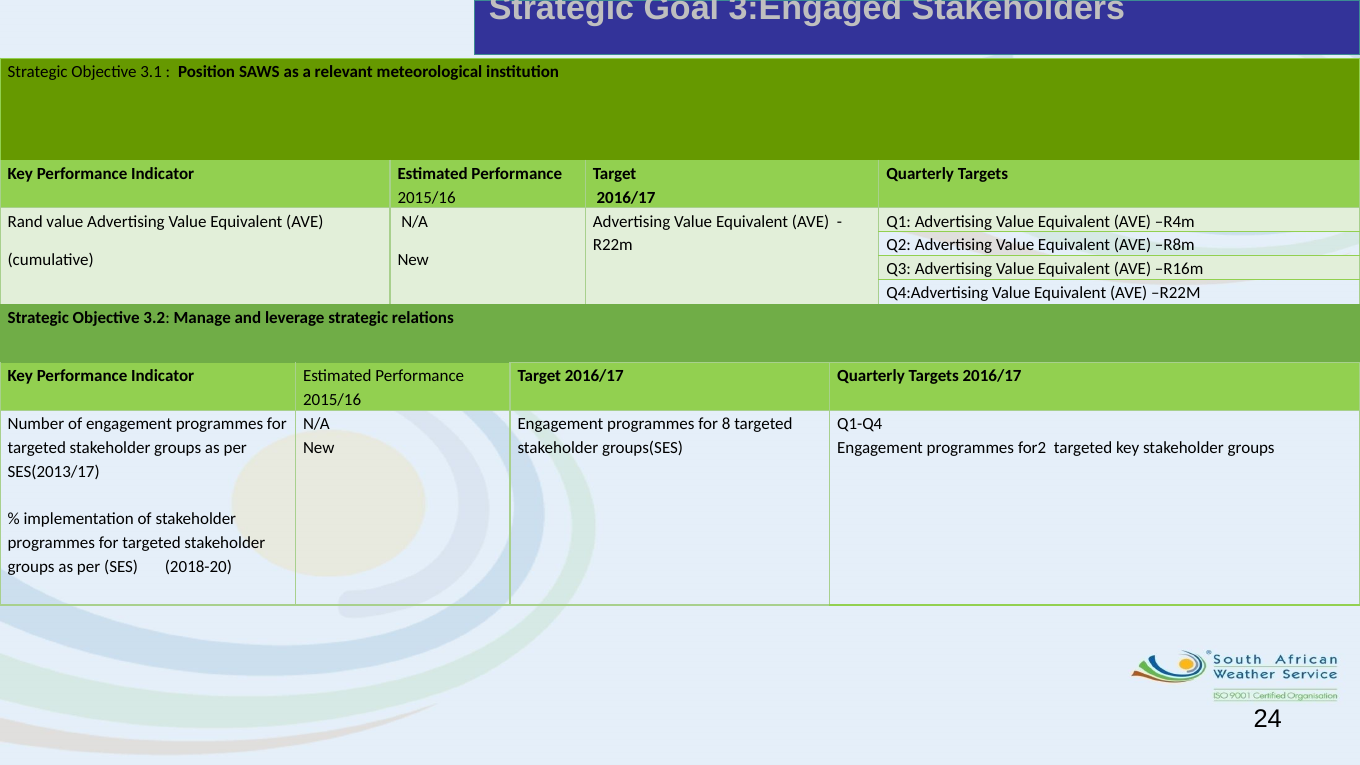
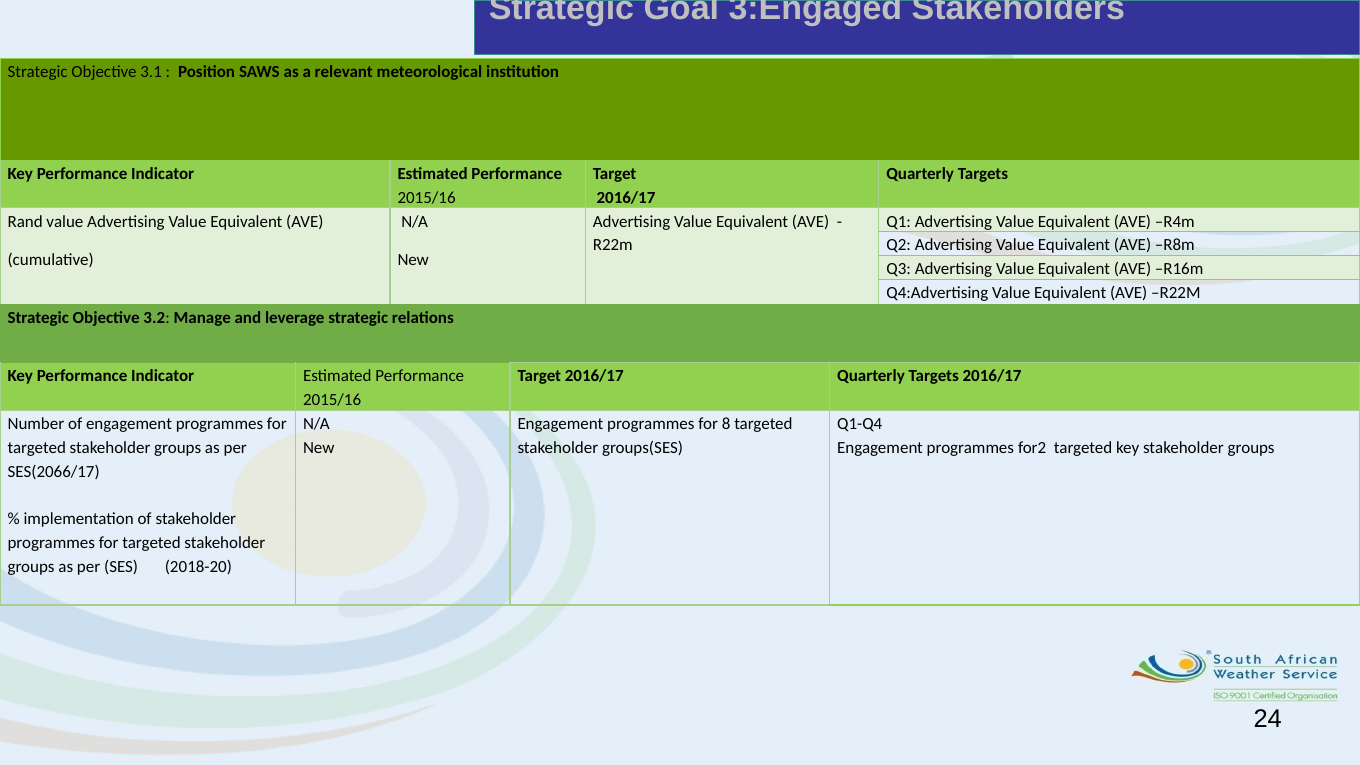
SES(2013/17: SES(2013/17 -> SES(2066/17
